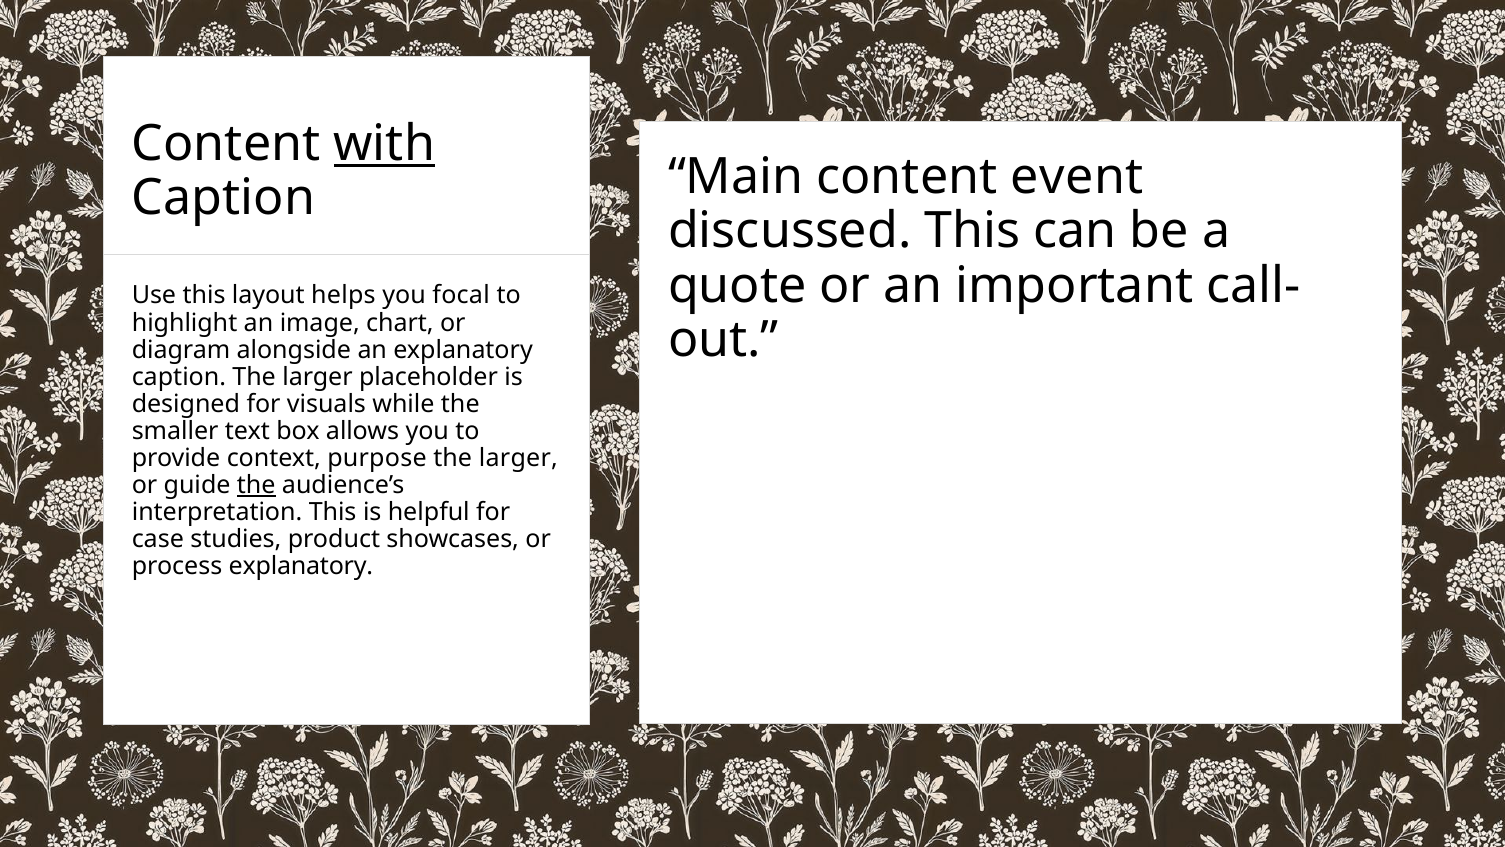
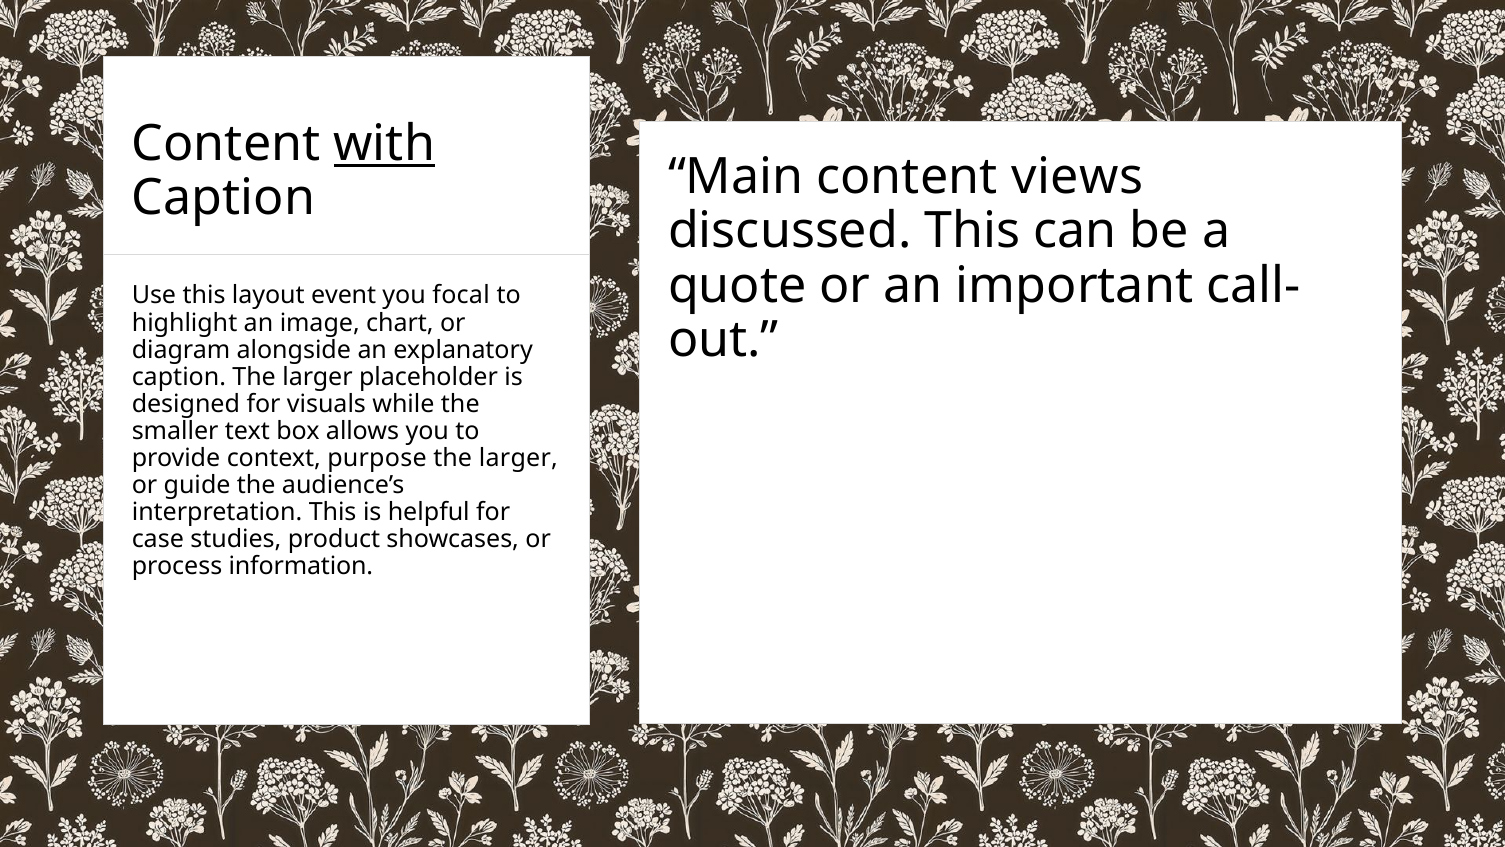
event: event -> views
helps: helps -> event
the at (256, 485) underline: present -> none
process explanatory: explanatory -> information
